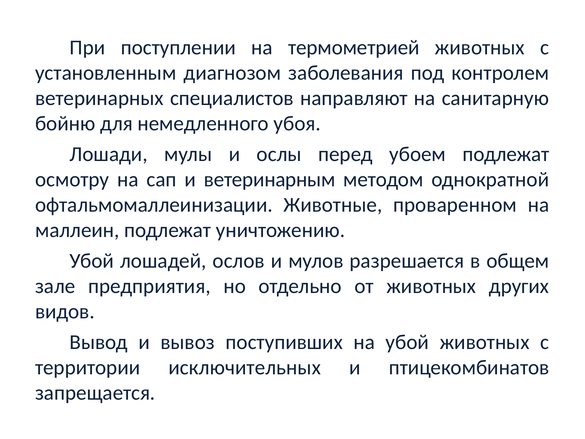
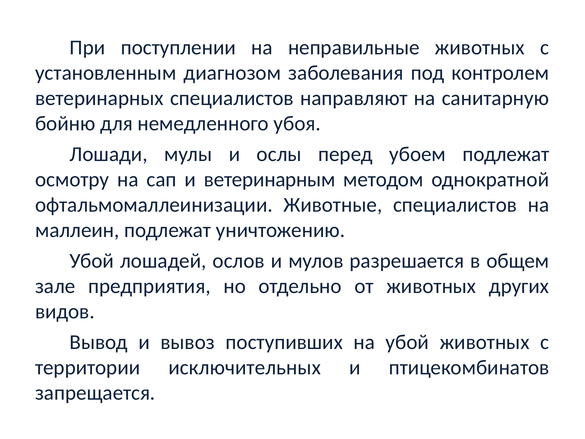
термометрией: термометрией -> неправильные
Животные проваренном: проваренном -> специалистов
